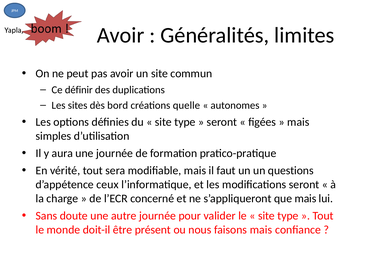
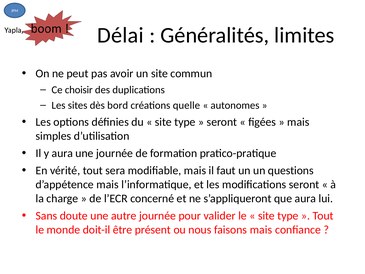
Avoir at (121, 35): Avoir -> Délai
définir: définir -> choisir
d’appétence ceux: ceux -> mais
que mais: mais -> aura
